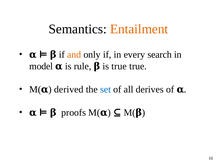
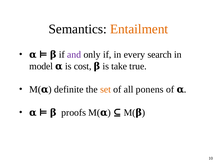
and colour: orange -> purple
rule: rule -> cost
is true: true -> take
derived: derived -> definite
set colour: blue -> orange
derives: derives -> ponens
